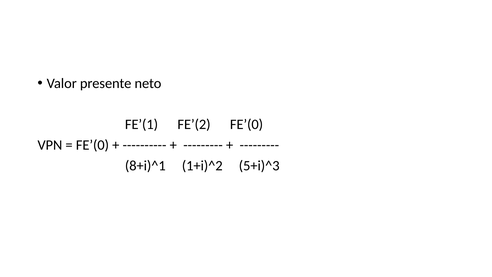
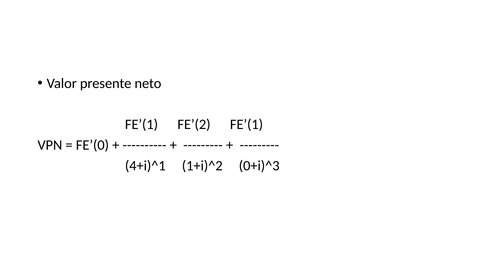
FE’(2 FE’(0: FE’(0 -> FE’(1
8+i)^1: 8+i)^1 -> 4+i)^1
5+i)^3: 5+i)^3 -> 0+i)^3
